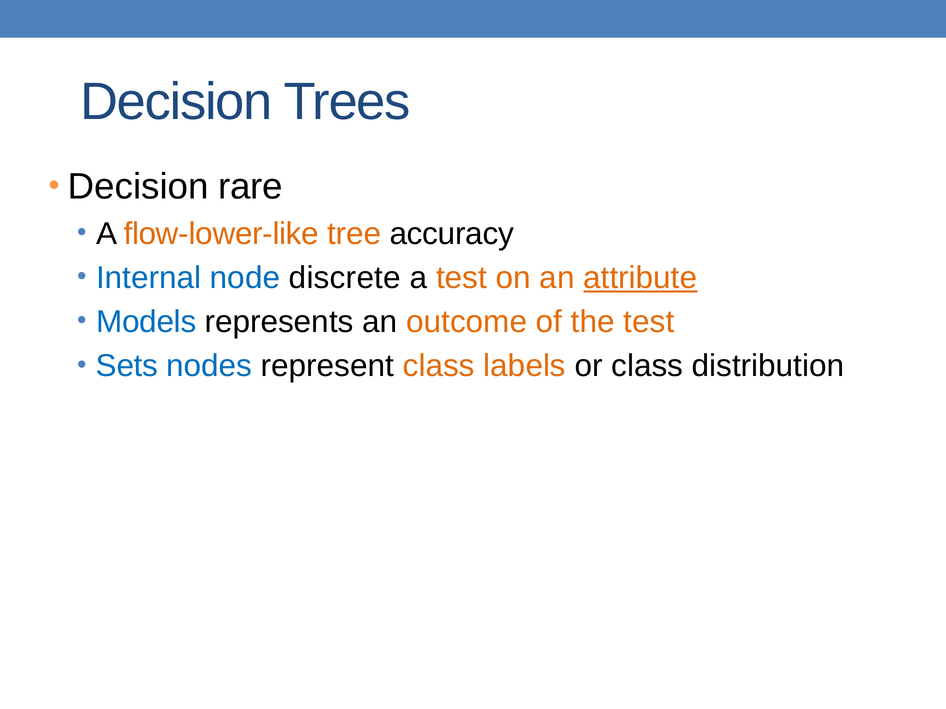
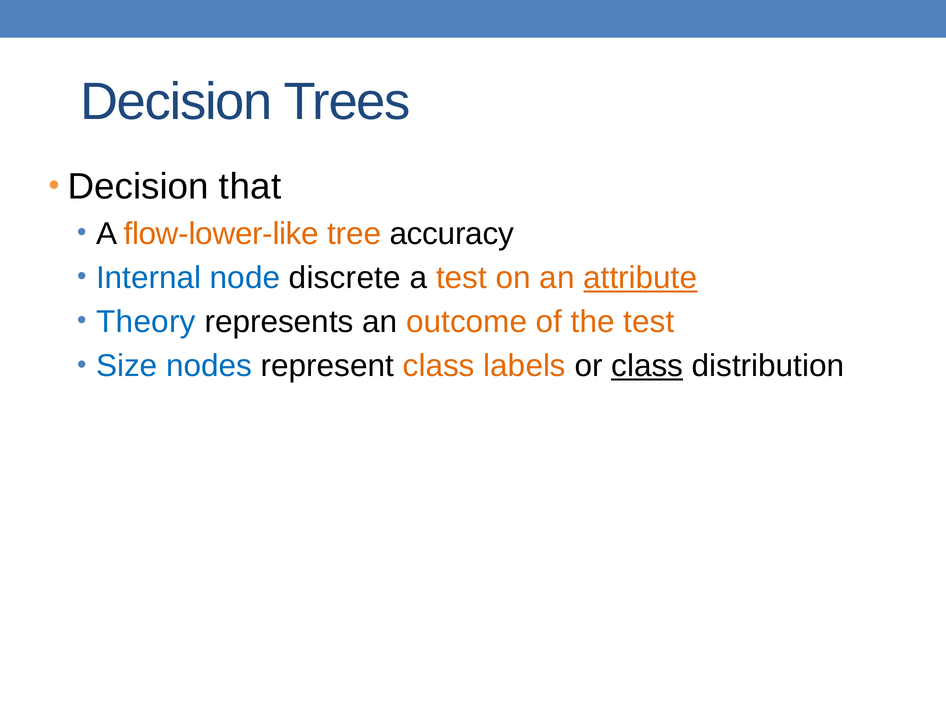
rare: rare -> that
Models: Models -> Theory
Sets: Sets -> Size
class at (647, 366) underline: none -> present
